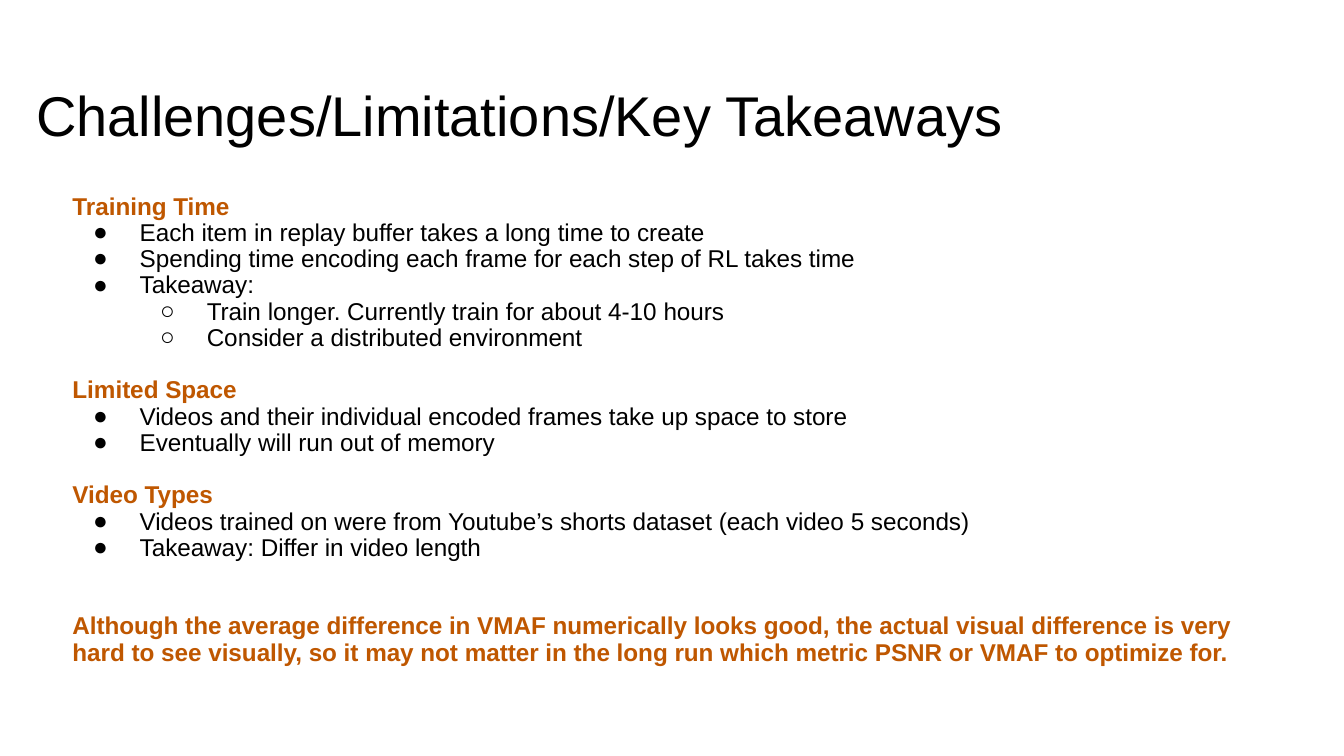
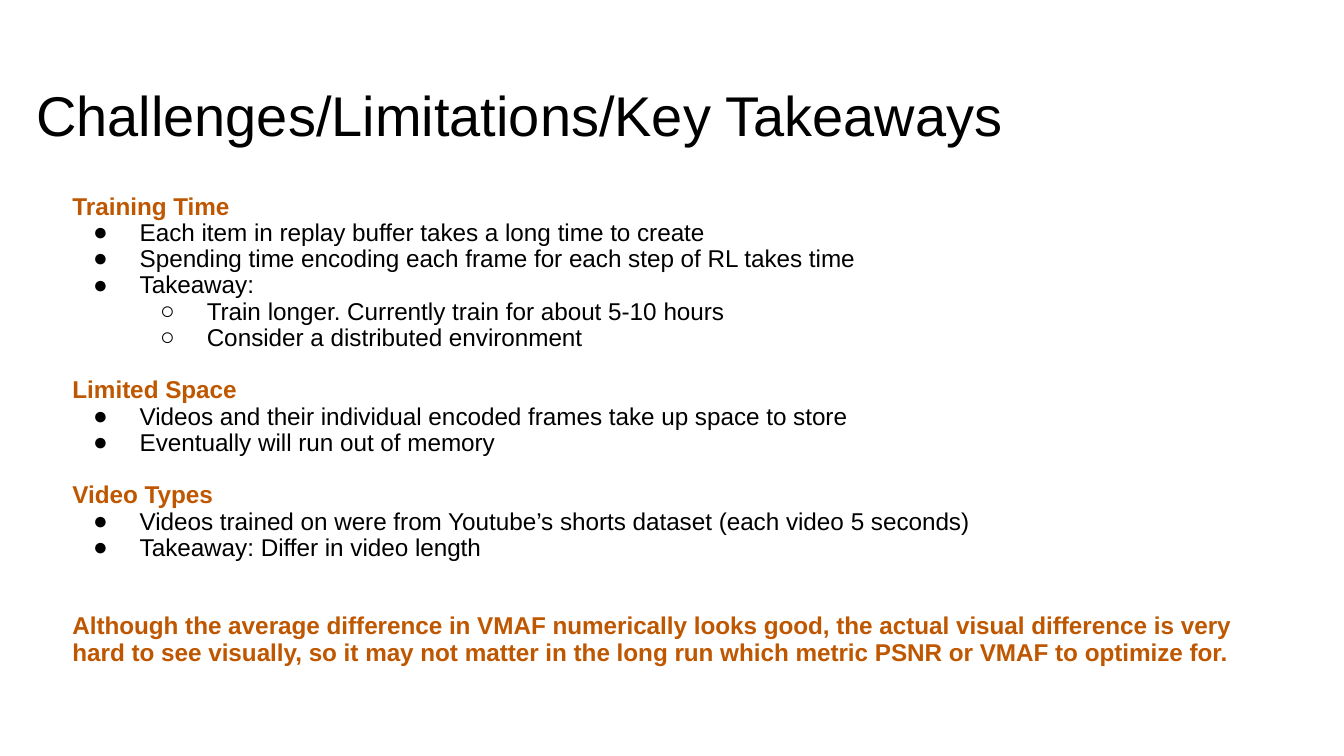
4-10: 4-10 -> 5-10
